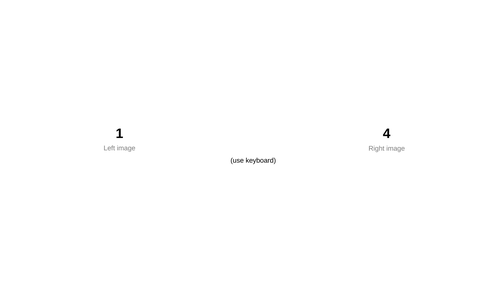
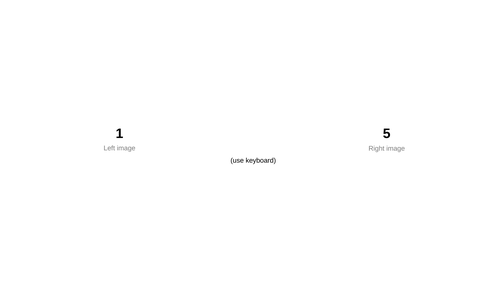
4: 4 -> 5
